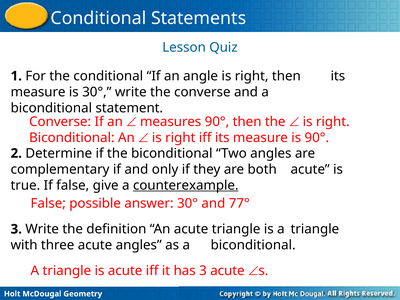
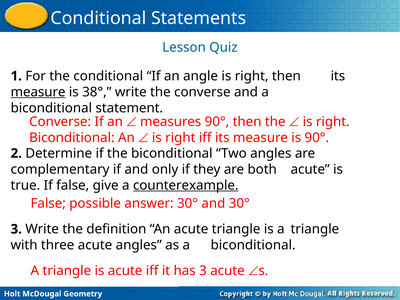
measure at (38, 92) underline: none -> present
is 30°: 30° -> 38°
and 77°: 77° -> 30°
